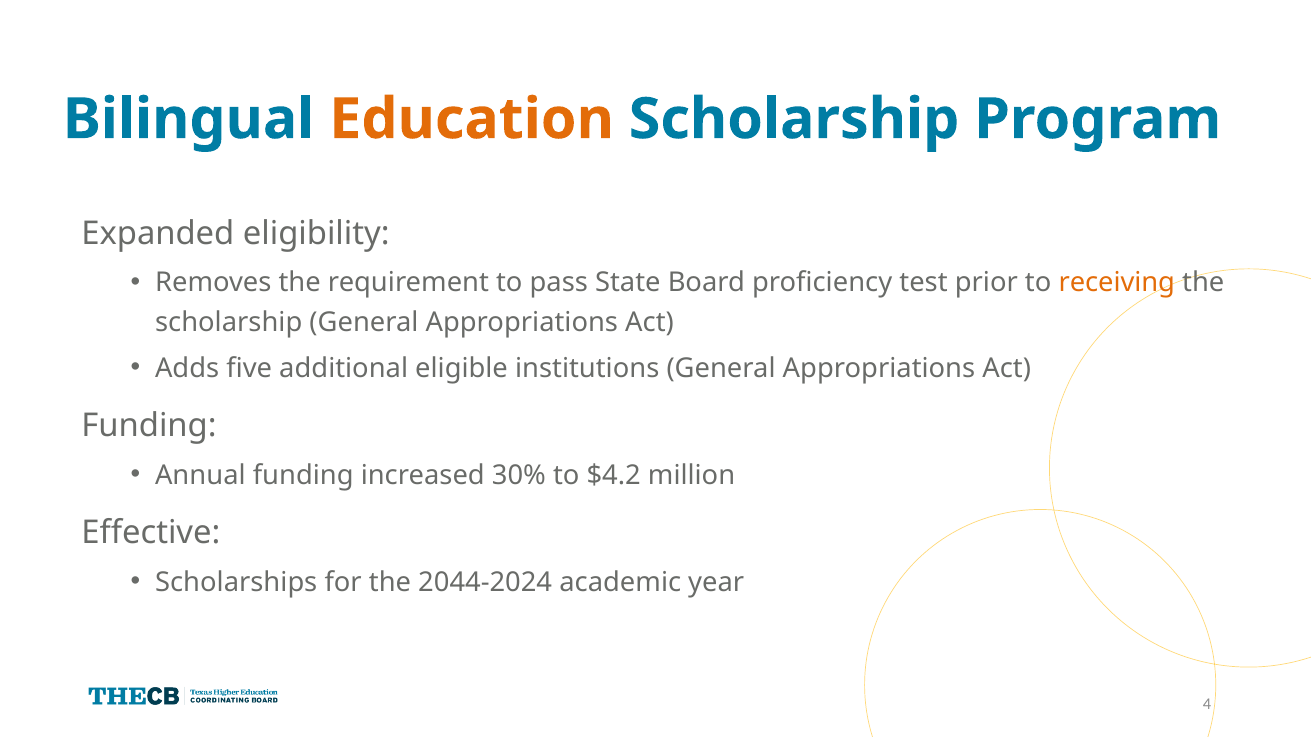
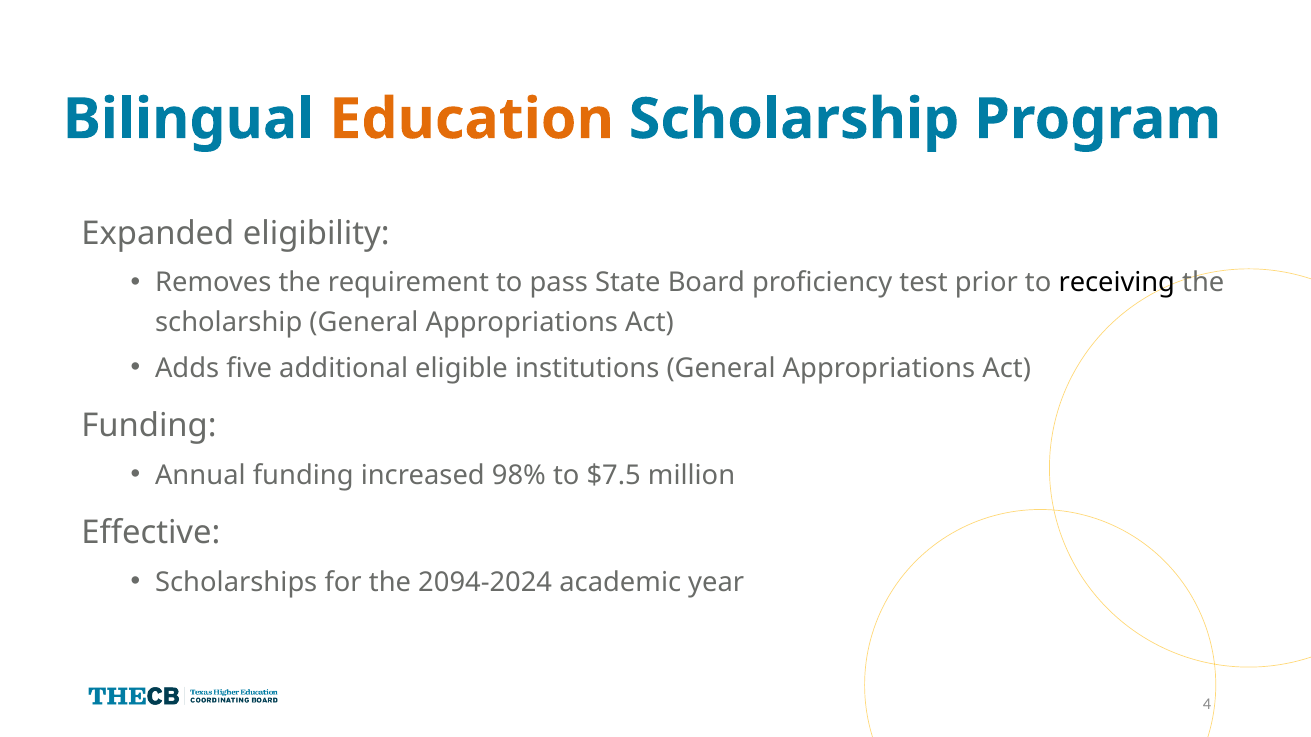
receiving colour: orange -> black
30%: 30% -> 98%
$4.2: $4.2 -> $7.5
2044-2024: 2044-2024 -> 2094-2024
